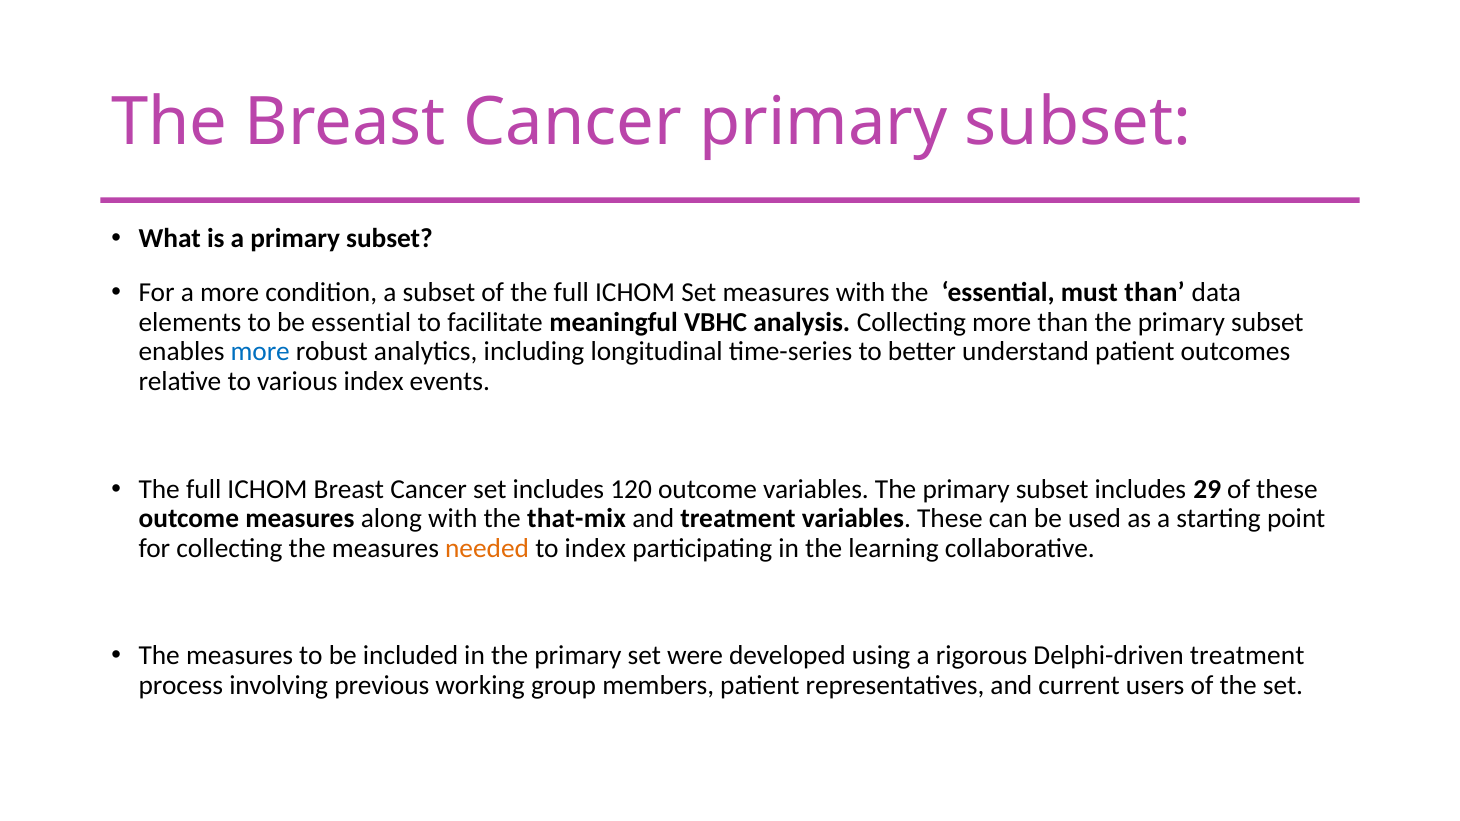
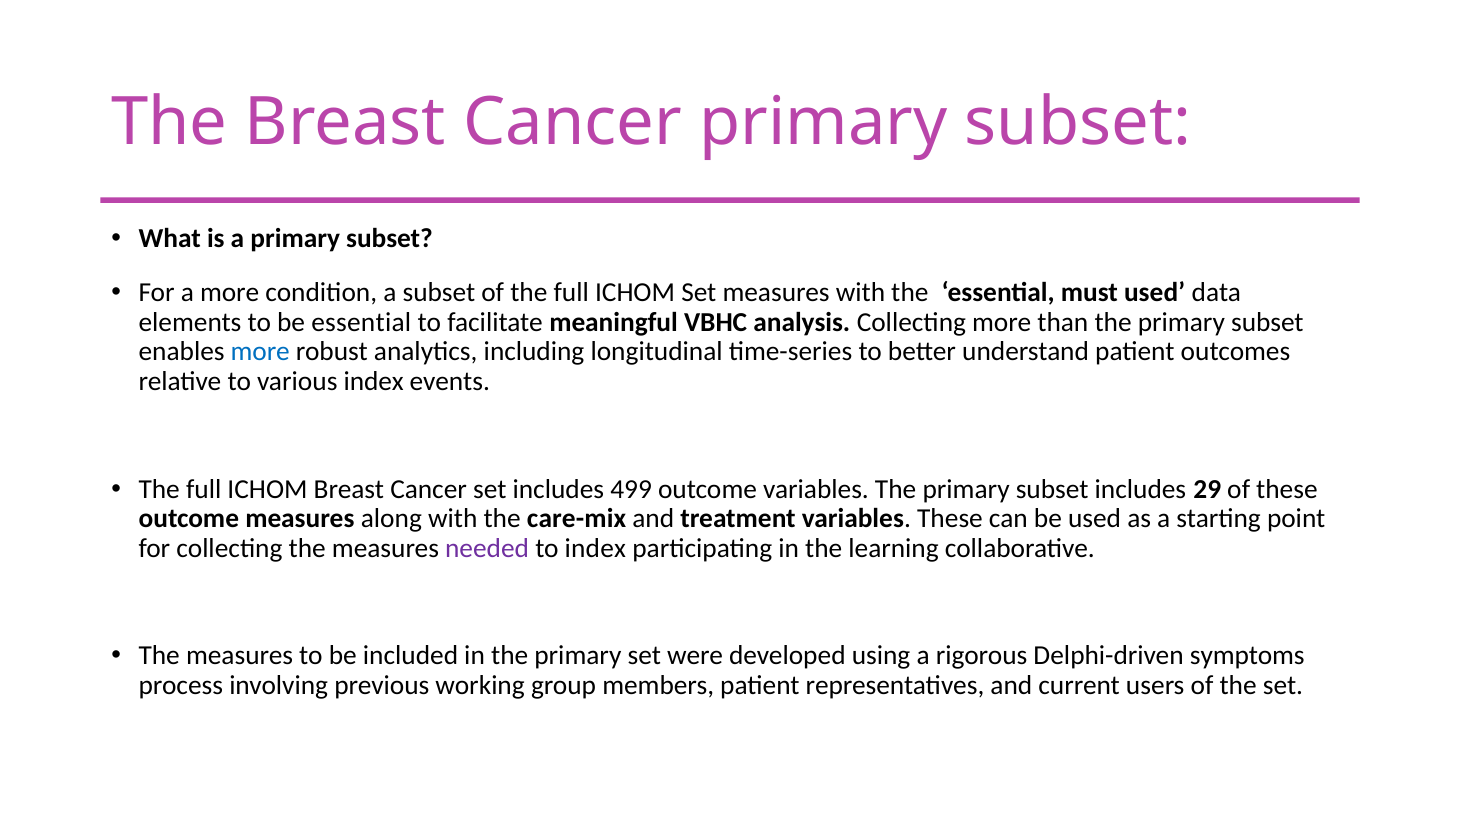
must than: than -> used
120: 120 -> 499
that-mix: that-mix -> care-mix
needed colour: orange -> purple
Delphi-driven treatment: treatment -> symptoms
